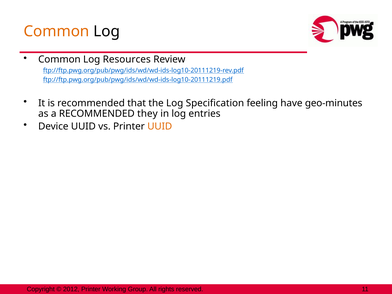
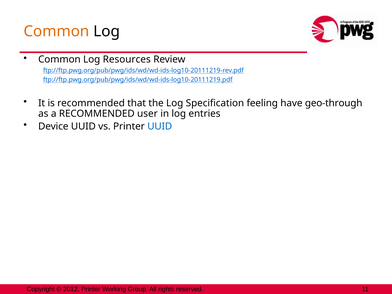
geo-minutes: geo-minutes -> geo-through
they: they -> user
UUID at (160, 126) colour: orange -> blue
